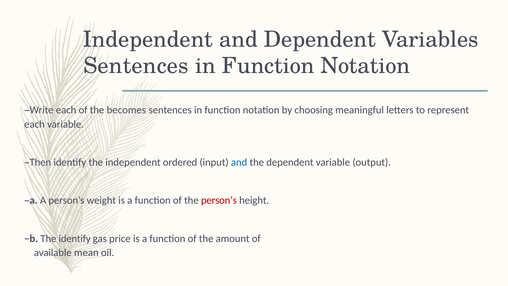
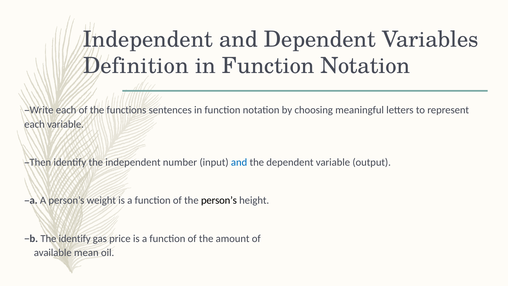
Sentences at (136, 66): Sentences -> Definition
becomes: becomes -> functions
ordered: ordered -> number
person’s at (219, 200) colour: red -> black
